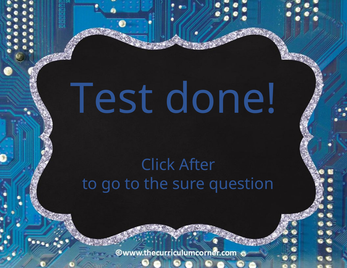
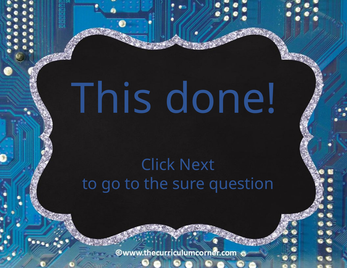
Test: Test -> This
After: After -> Next
